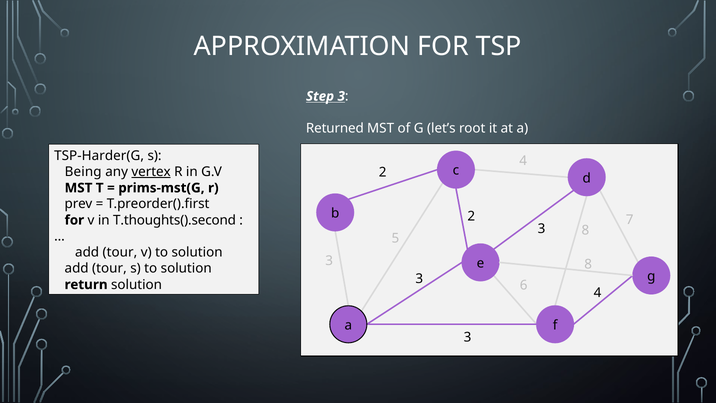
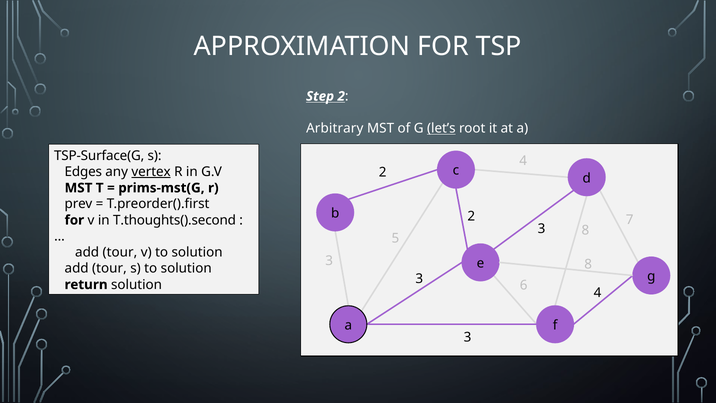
Step 3: 3 -> 2
Returned: Returned -> Arbitrary
let’s underline: none -> present
TSP-Harder(G: TSP-Harder(G -> TSP-Surface(G
Being: Being -> Edges
